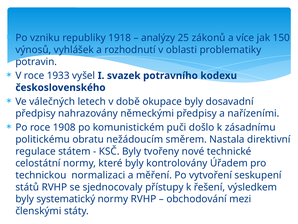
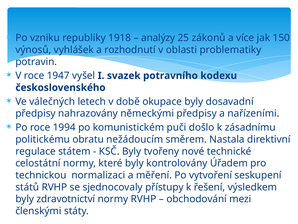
1933: 1933 -> 1947
1908: 1908 -> 1994
systematický: systematický -> zdravotnictví
